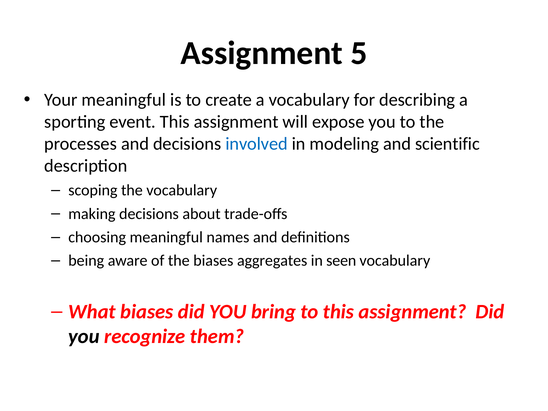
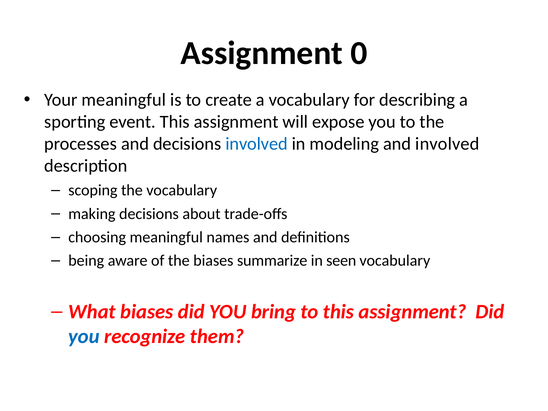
5: 5 -> 0
and scientific: scientific -> involved
aggregates: aggregates -> summarize
you at (84, 336) colour: black -> blue
